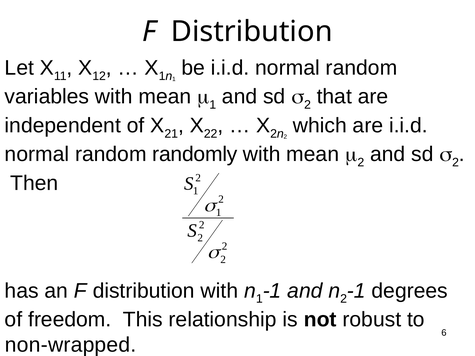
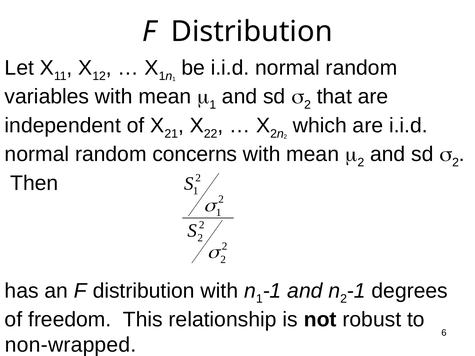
randomly: randomly -> concerns
